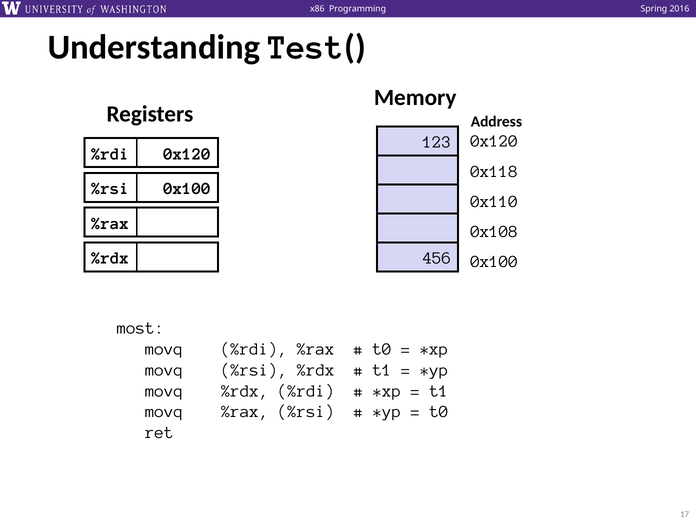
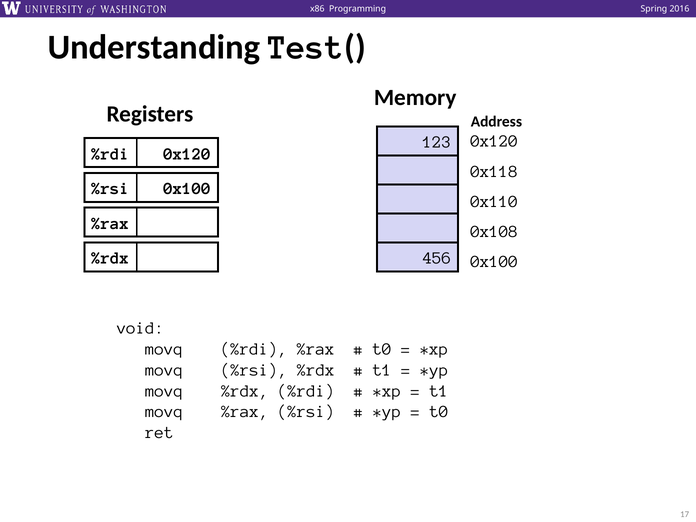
most: most -> void
